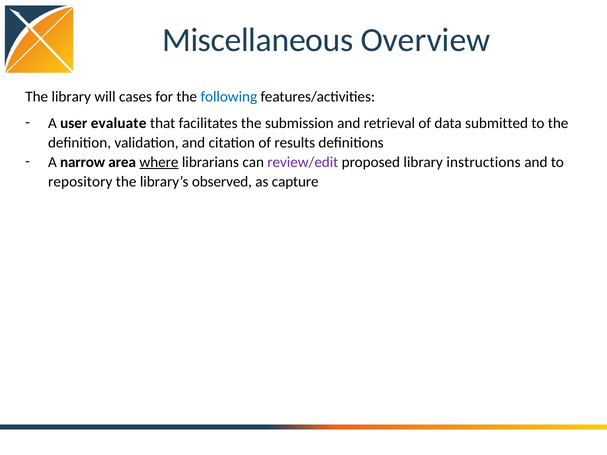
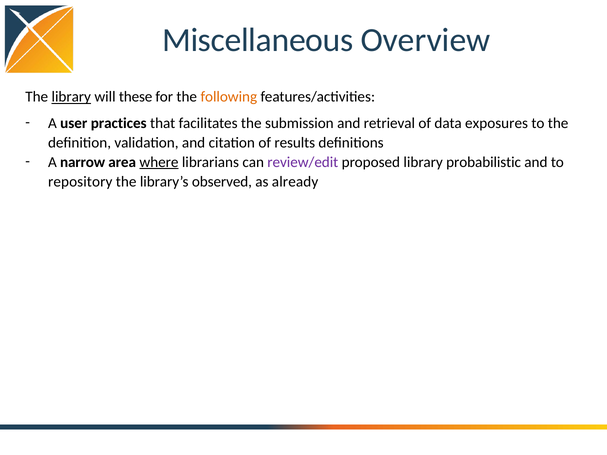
library at (71, 97) underline: none -> present
cases: cases -> these
following colour: blue -> orange
evaluate: evaluate -> practices
submitted: submitted -> exposures
instructions: instructions -> probabilistic
capture: capture -> already
